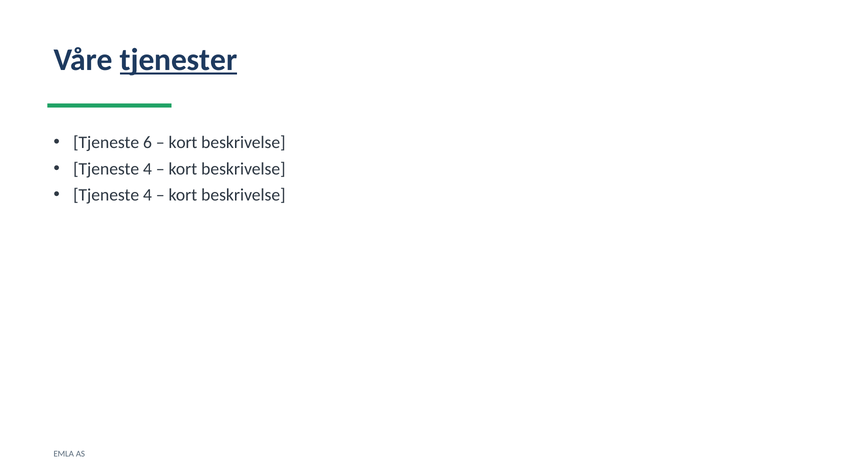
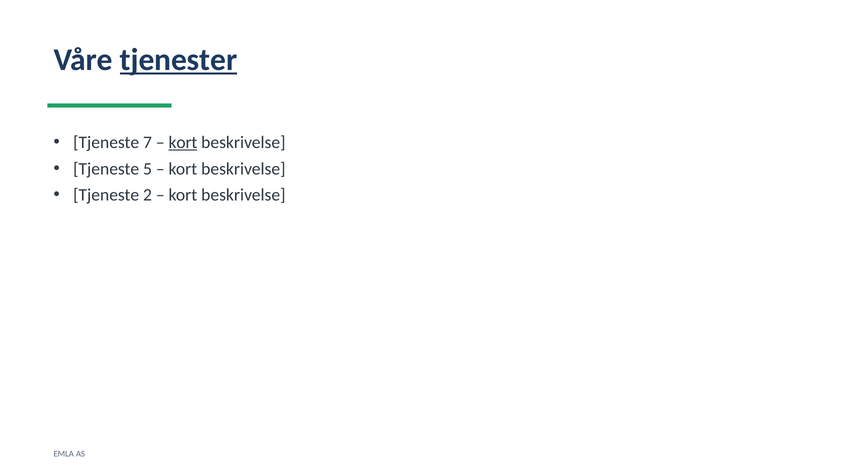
6: 6 -> 7
kort at (183, 142) underline: none -> present
4 at (147, 169): 4 -> 5
4 at (147, 195): 4 -> 2
